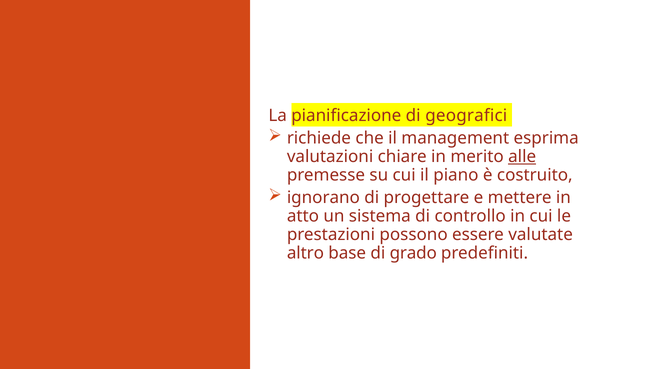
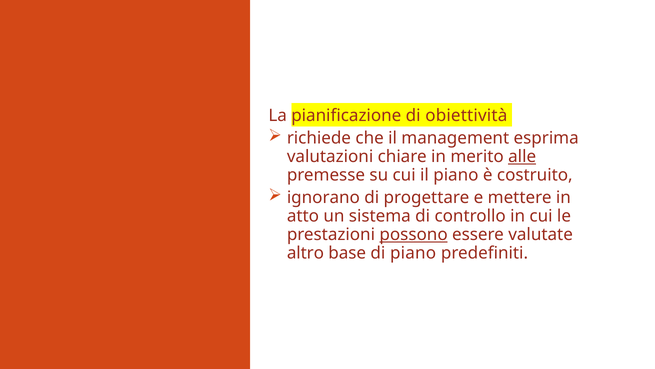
geografici: geografici -> obiettività
possono underline: none -> present
di grado: grado -> piano
